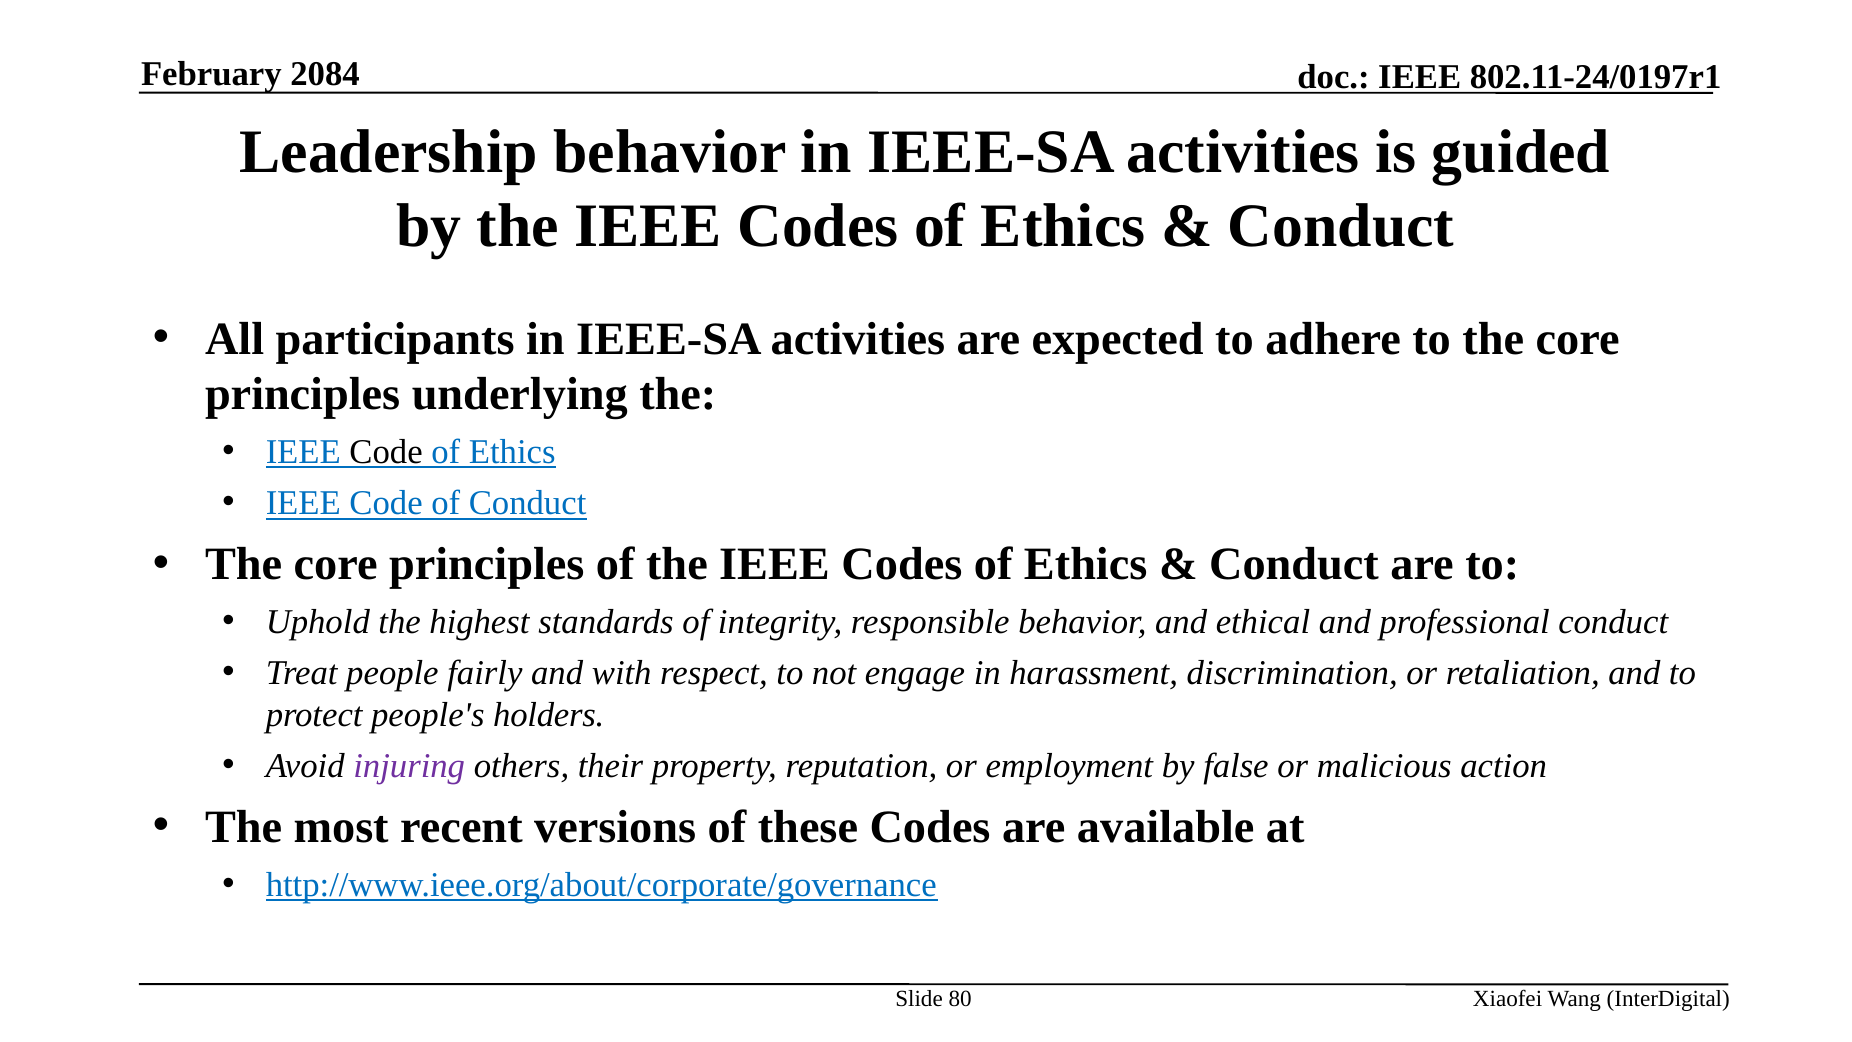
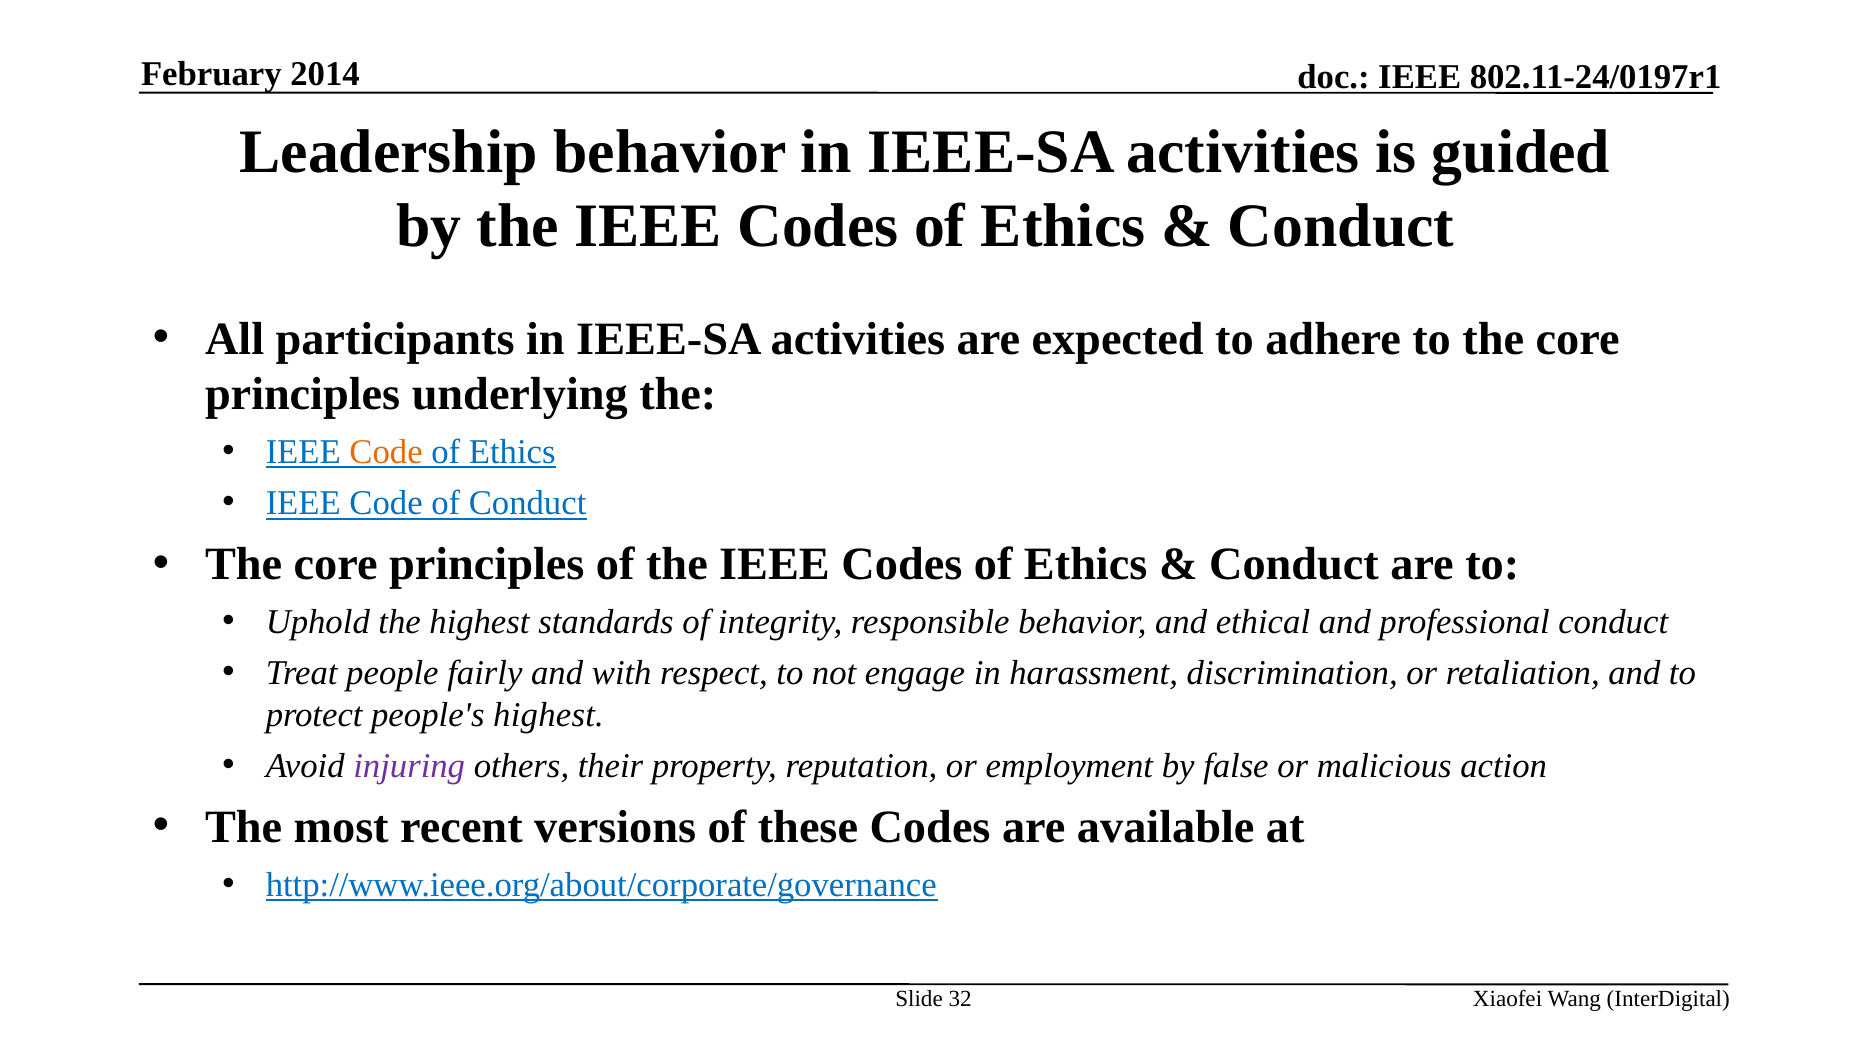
2084: 2084 -> 2014
Code at (386, 452) colour: black -> orange
people's holders: holders -> highest
80: 80 -> 32
